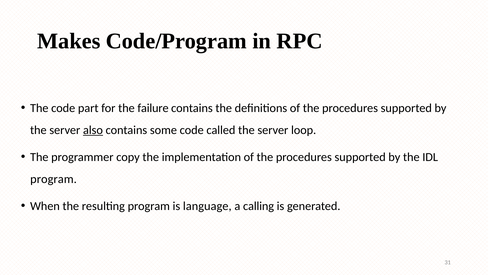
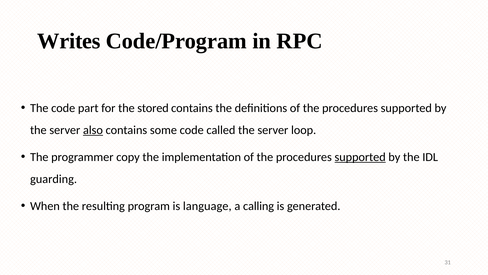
Makes: Makes -> Writes
failure: failure -> stored
supported at (360, 157) underline: none -> present
program at (54, 179): program -> guarding
